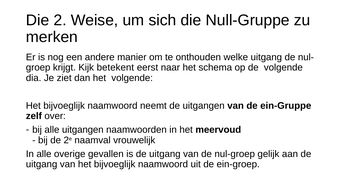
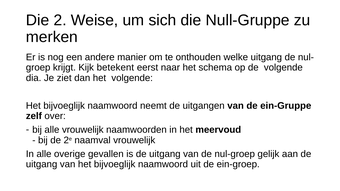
alle uitgangen: uitgangen -> vrouwelijk
